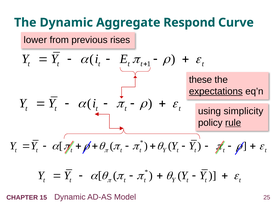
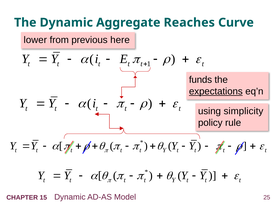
Respond: Respond -> Reaches
rises: rises -> here
these: these -> funds
rule underline: present -> none
